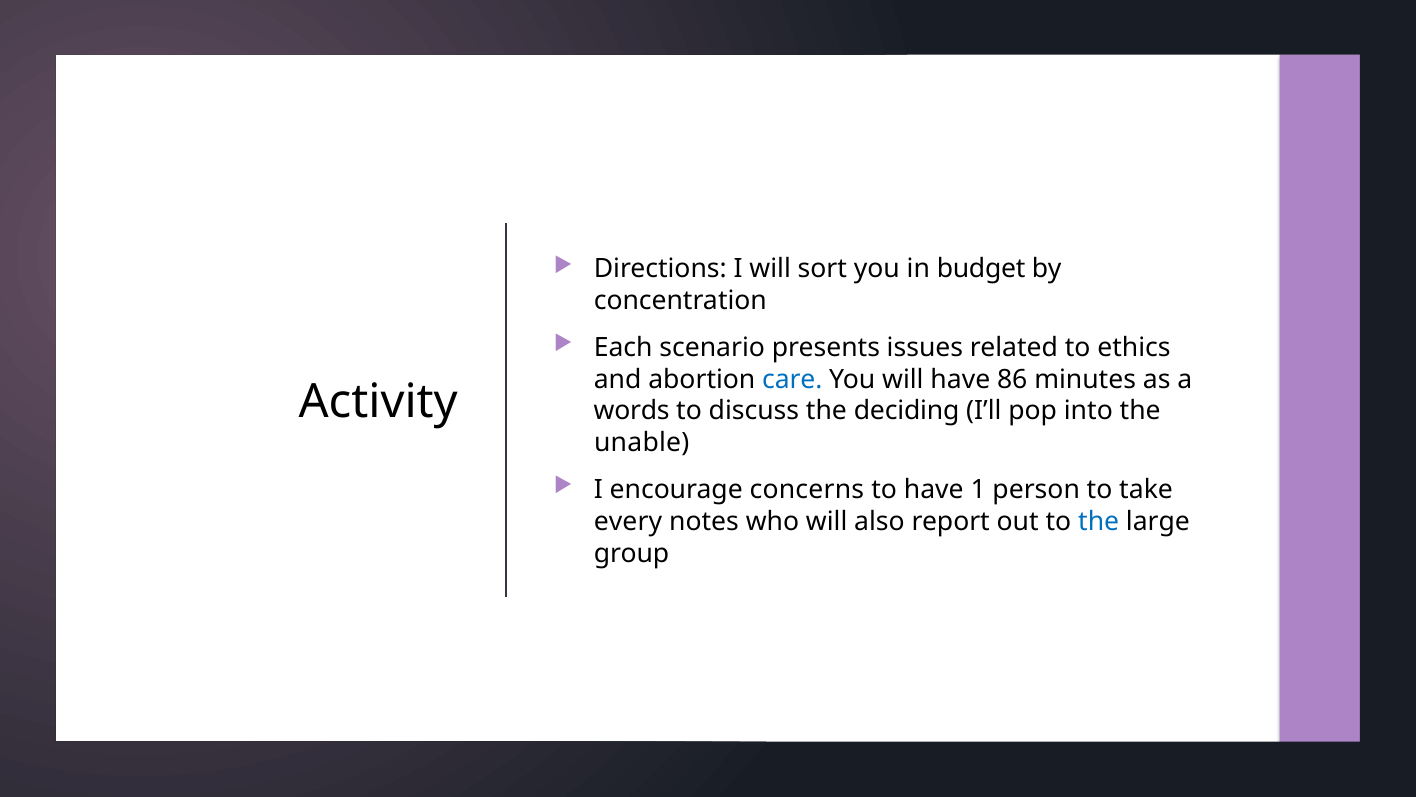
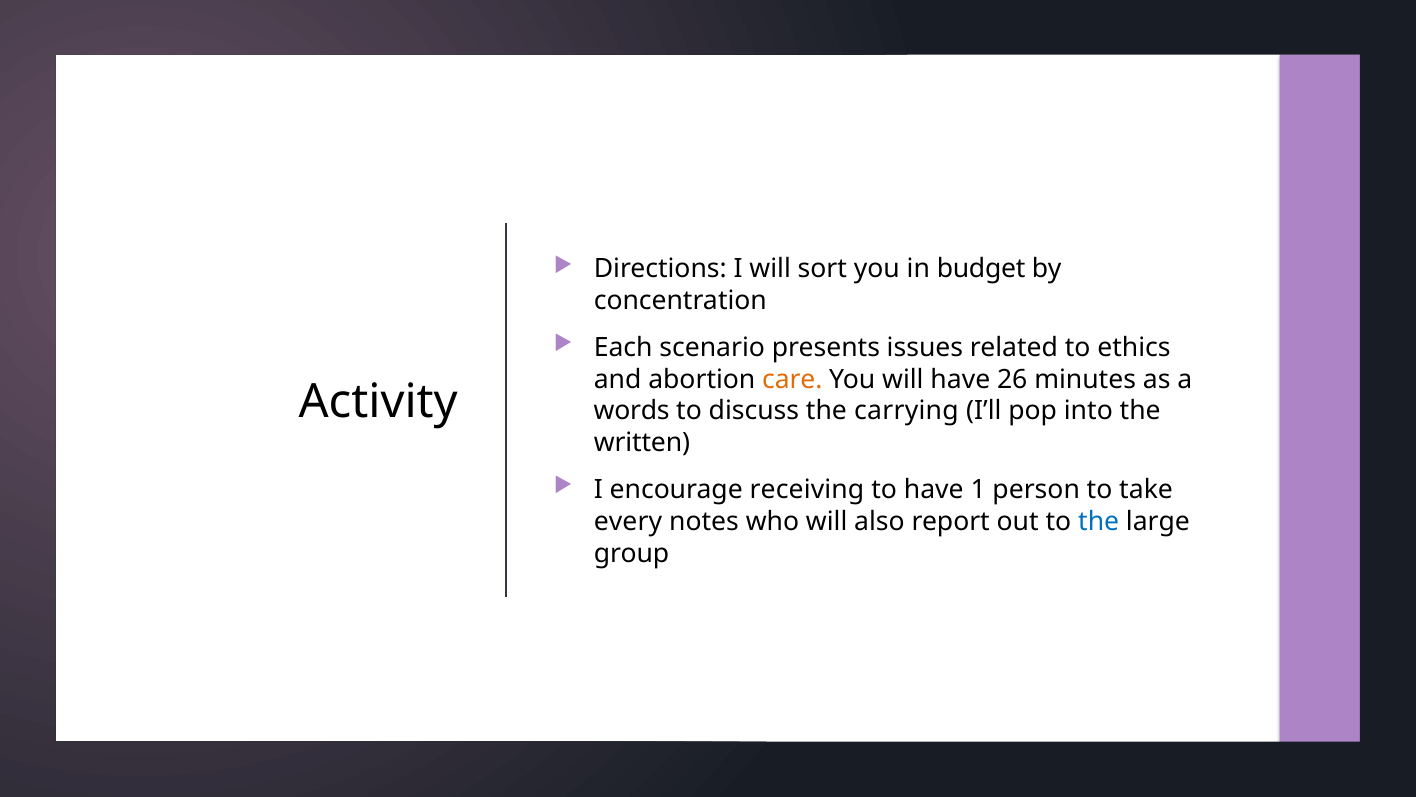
care colour: blue -> orange
86: 86 -> 26
deciding: deciding -> carrying
unable: unable -> written
concerns: concerns -> receiving
